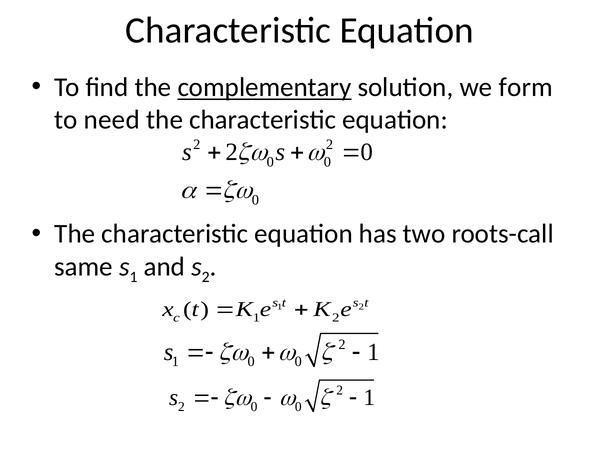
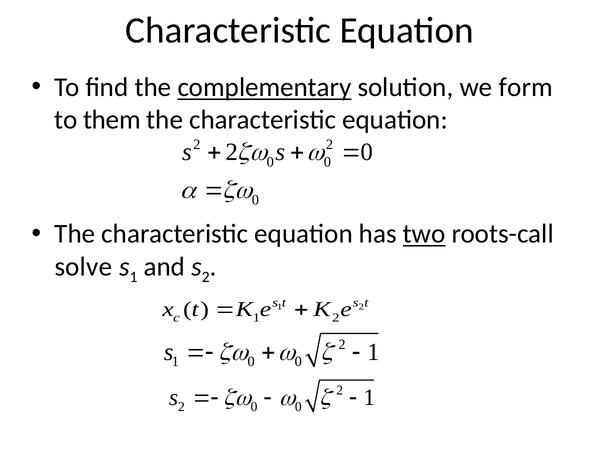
need: need -> them
two underline: none -> present
same: same -> solve
